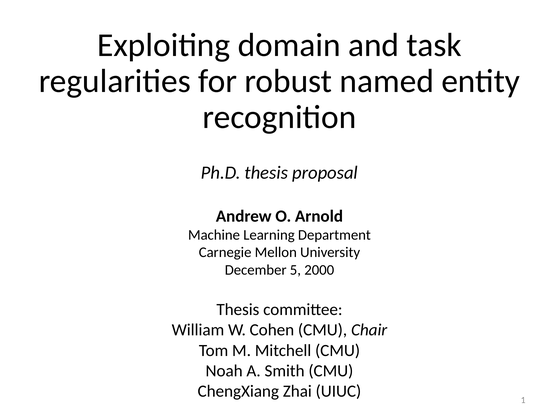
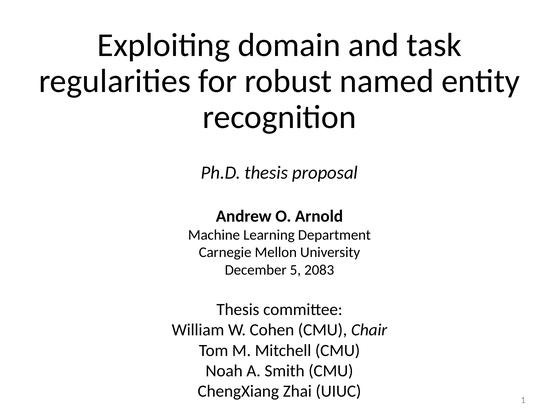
2000: 2000 -> 2083
